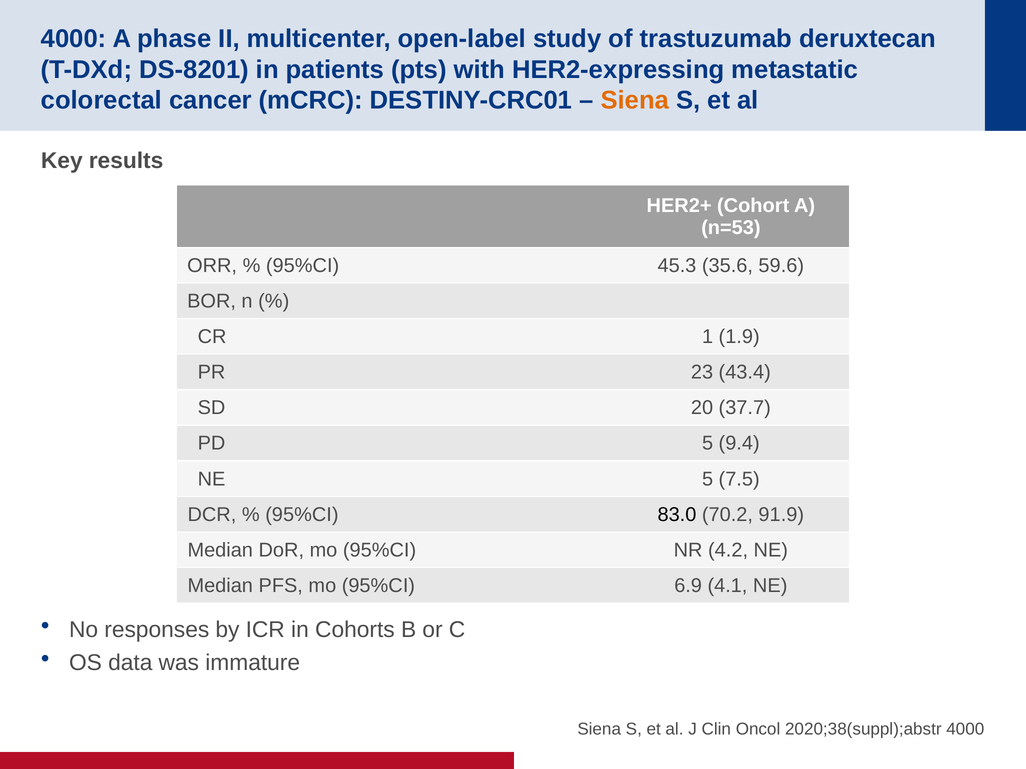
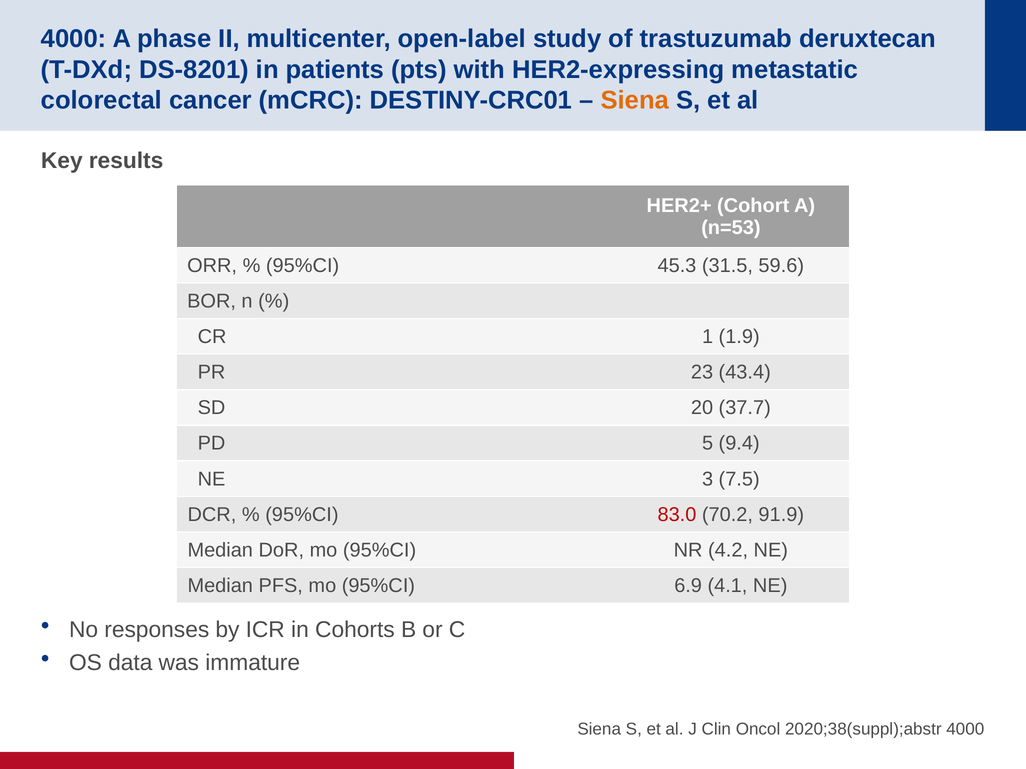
35.6: 35.6 -> 31.5
NE 5: 5 -> 3
83.0 colour: black -> red
